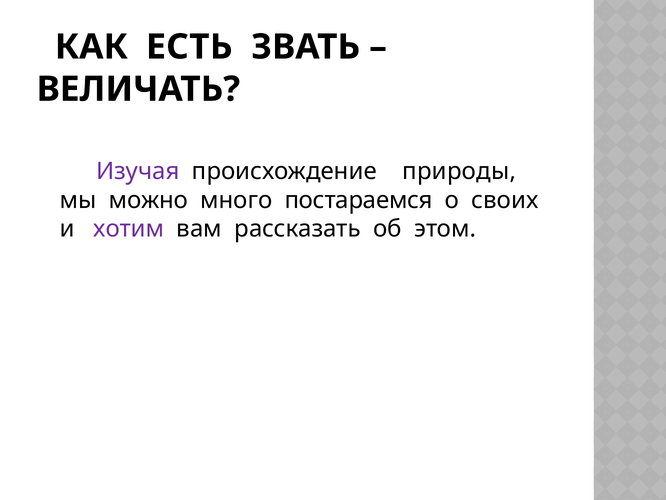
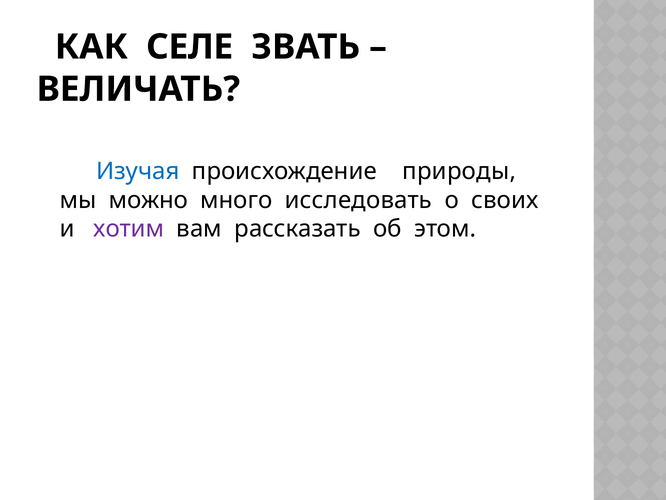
ЕСТЬ: ЕСТЬ -> СЕЛЕ
Изучая colour: purple -> blue
постараемся: постараемся -> исследовать
